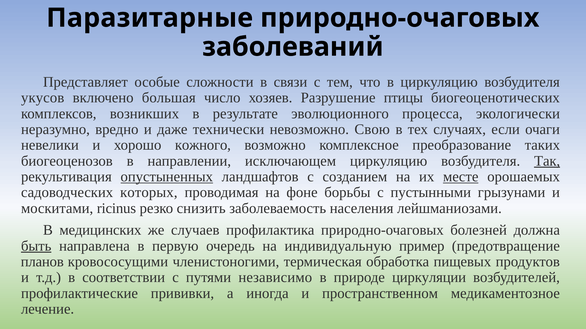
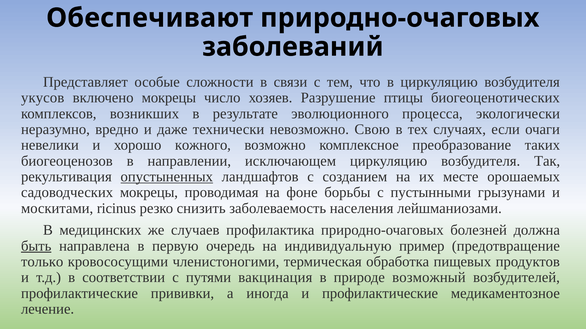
Паразитарные: Паразитарные -> Обеспечивают
включено большая: большая -> мокрецы
Так underline: present -> none
месте underline: present -> none
садоводческих которых: которых -> мокрецы
планов: планов -> только
независимо: независимо -> вакцинация
циркуляции: циркуляции -> возможный
и пространственном: пространственном -> профилактические
